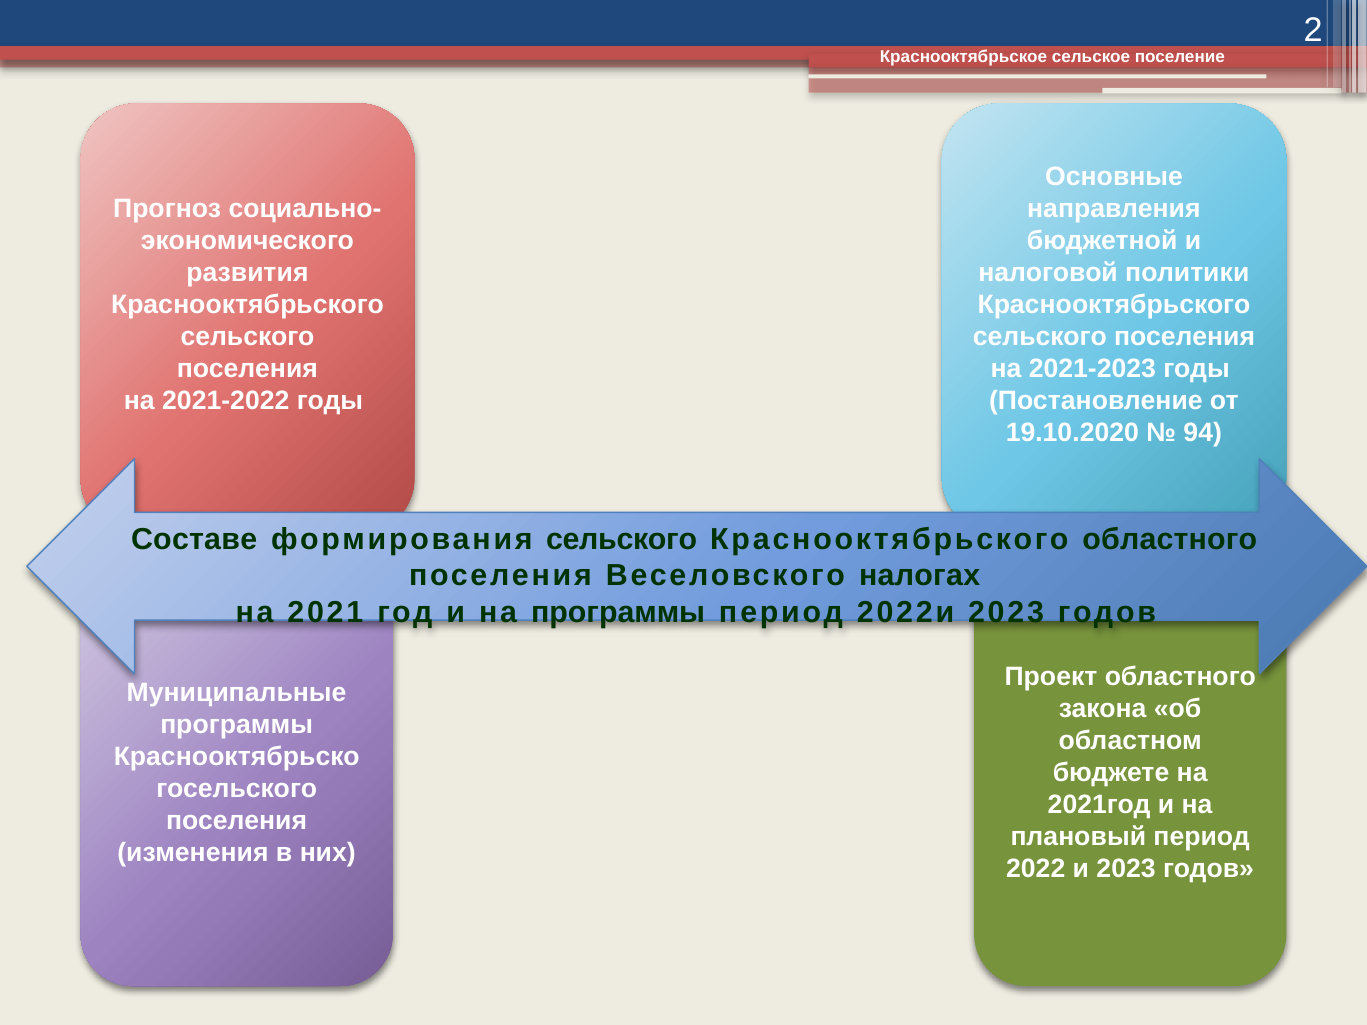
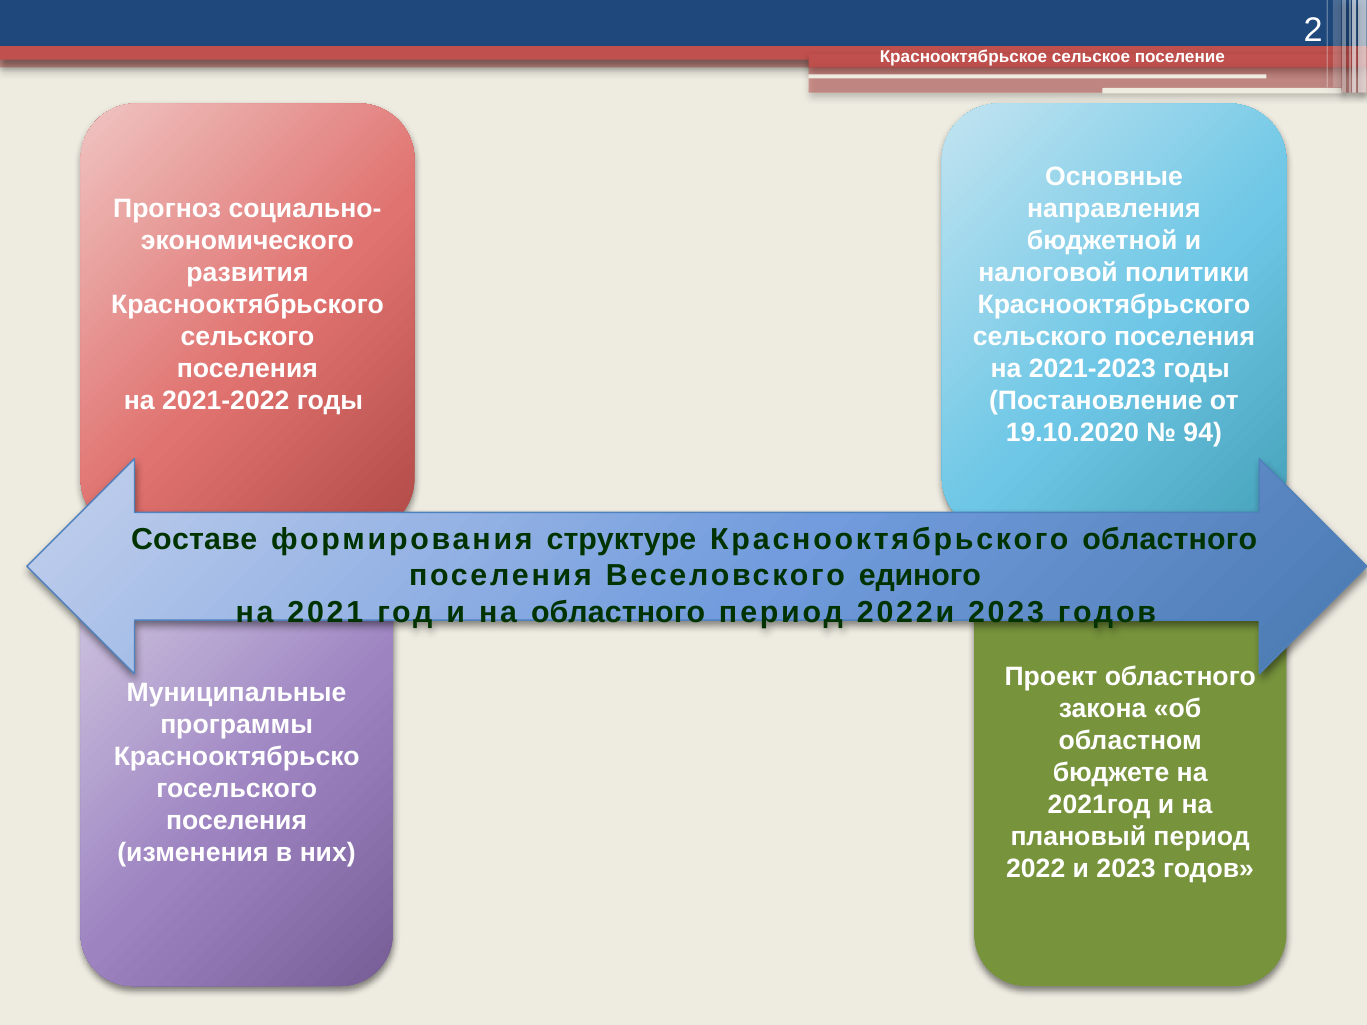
формирования сельского: сельского -> структуре
налогах: налогах -> единого
на программы: программы -> областного
